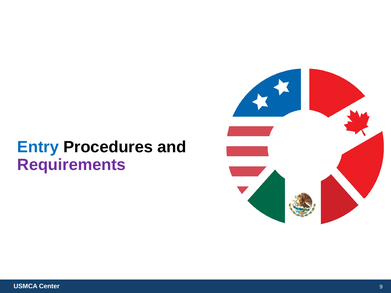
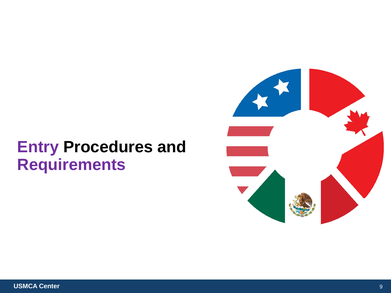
Entry colour: blue -> purple
